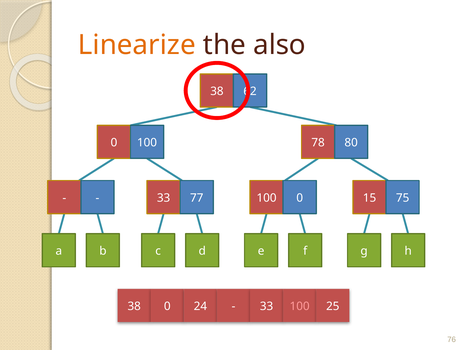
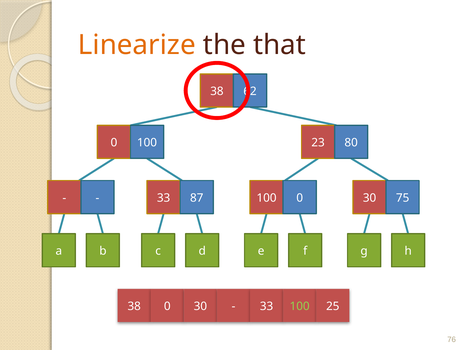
also: also -> that
78: 78 -> 23
77: 77 -> 87
100 0 15: 15 -> 30
38 0 24: 24 -> 30
100 at (300, 306) colour: pink -> light green
